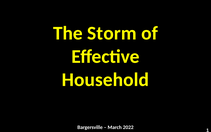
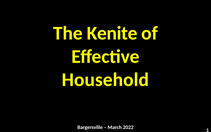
Storm: Storm -> Kenite
